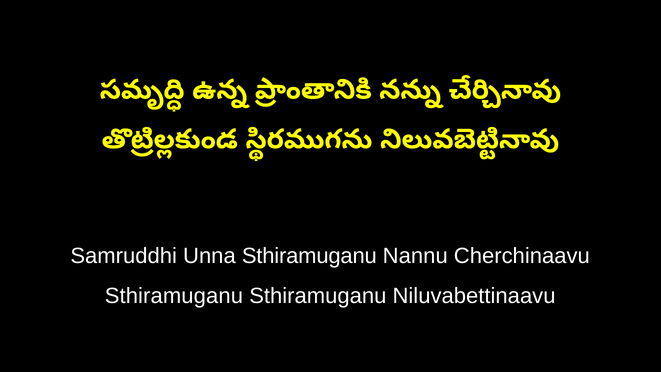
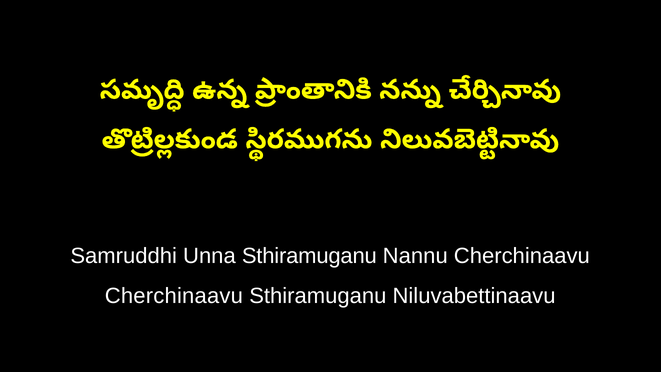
Sthiramuganu at (174, 296): Sthiramuganu -> Cherchinaavu
